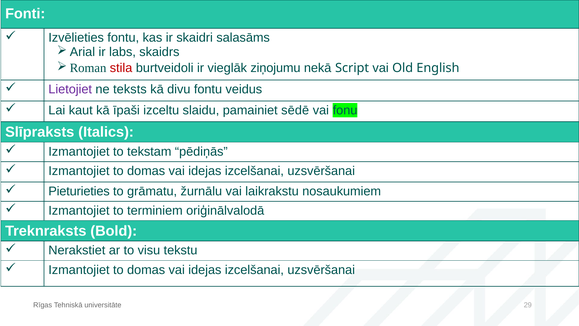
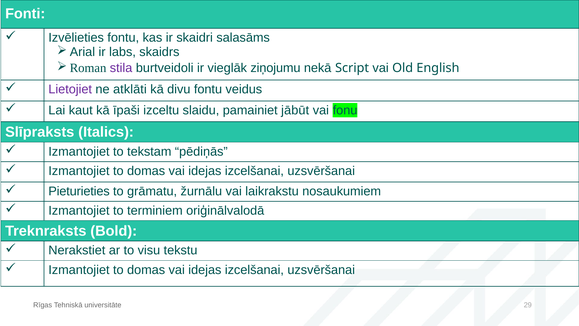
stila colour: red -> purple
teksts: teksts -> atklāti
sēdē: sēdē -> jābūt
